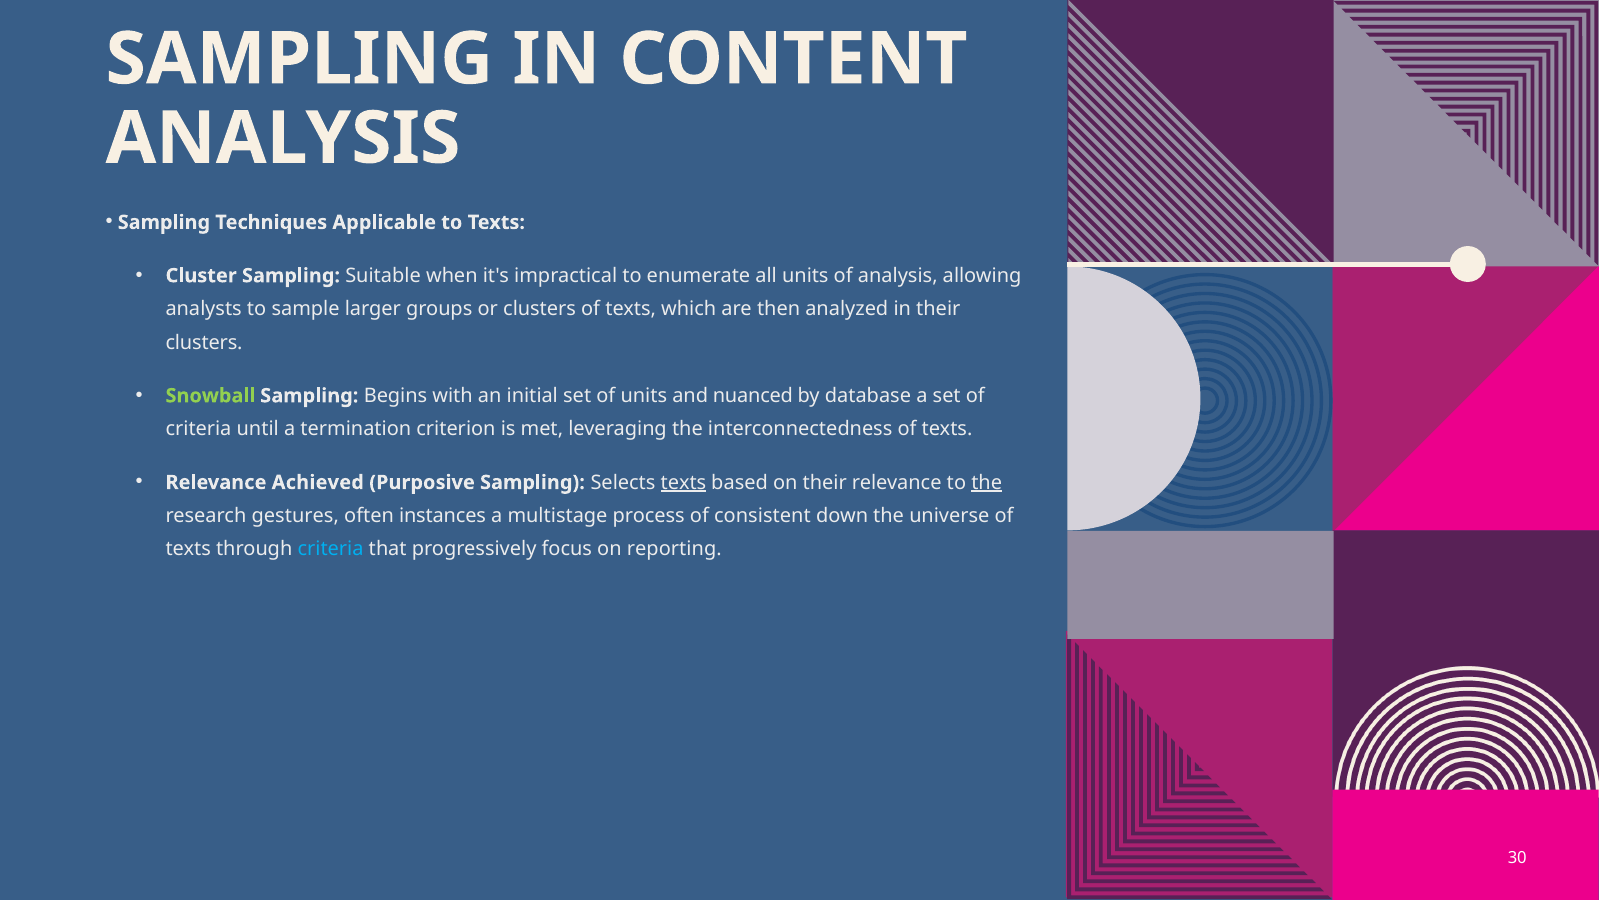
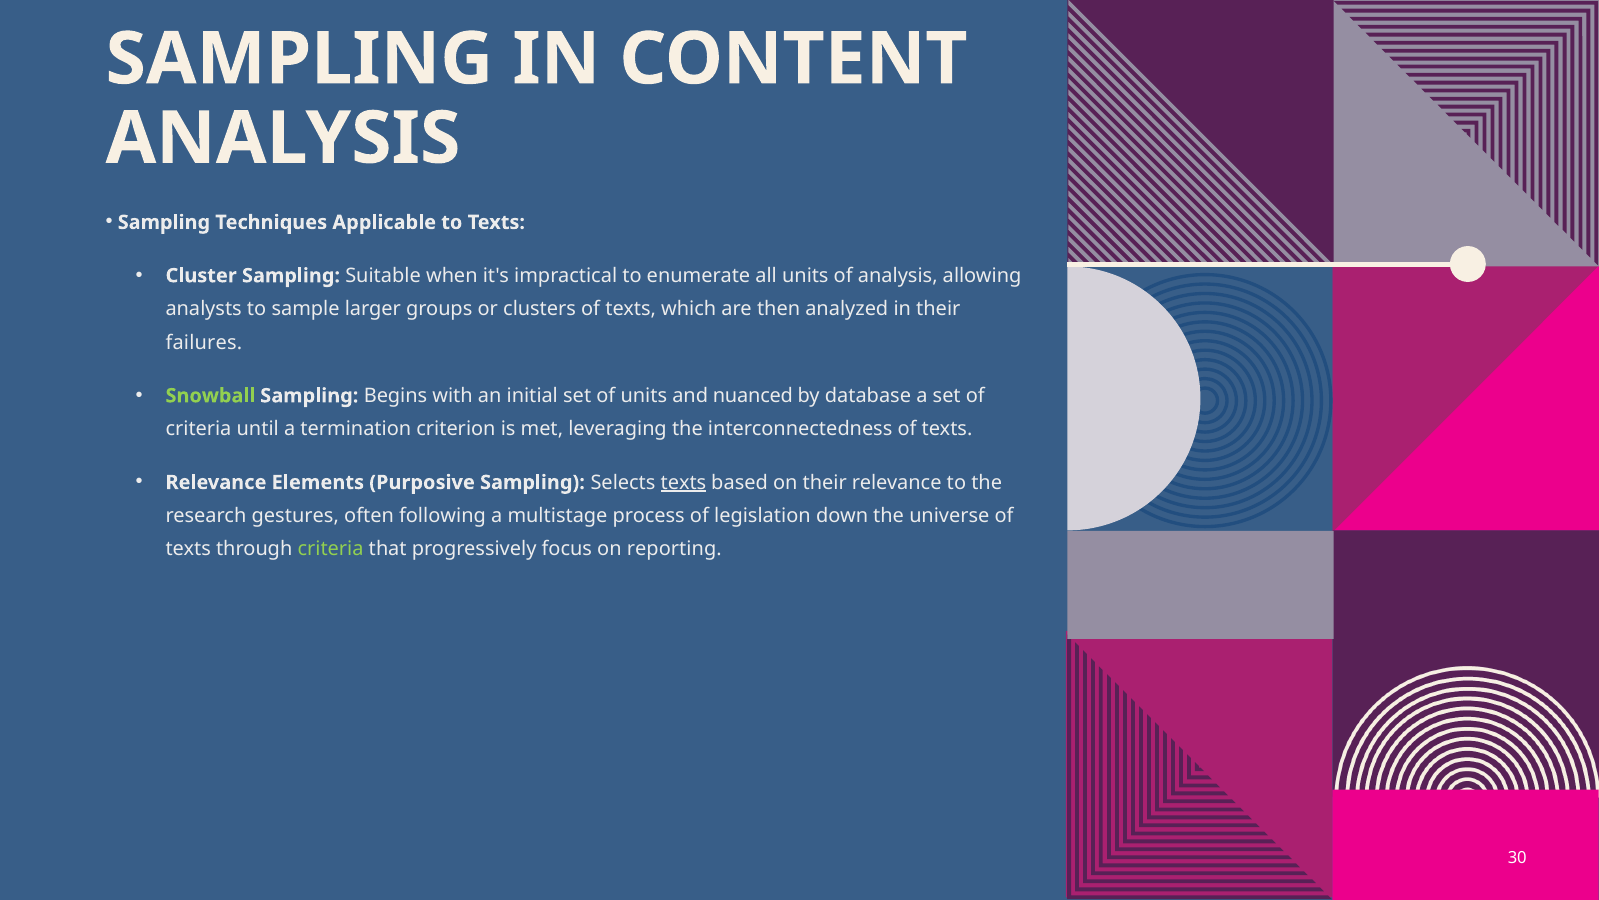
clusters at (204, 342): clusters -> failures
Achieved: Achieved -> Elements
the at (987, 482) underline: present -> none
instances: instances -> following
consistent: consistent -> legislation
criteria at (331, 549) colour: light blue -> light green
